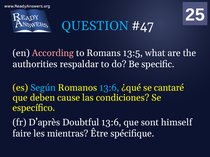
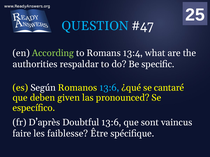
According colour: pink -> light green
13:5: 13:5 -> 13:4
Según colour: light blue -> white
cause: cause -> given
condiciones: condiciones -> pronounced
himself: himself -> vaincus
mientras: mientras -> faiblesse
